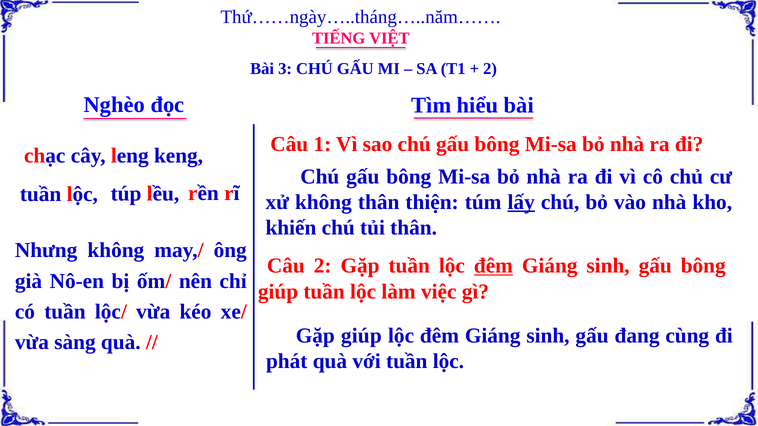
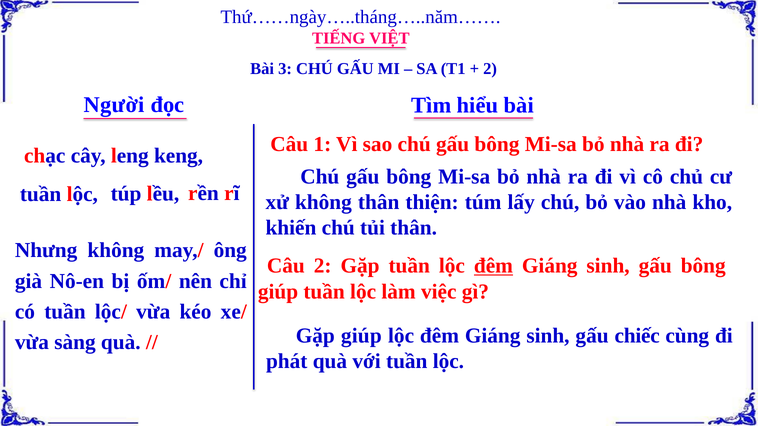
Nghèo: Nghèo -> Người
lấy underline: present -> none
đang: đang -> chiếc
